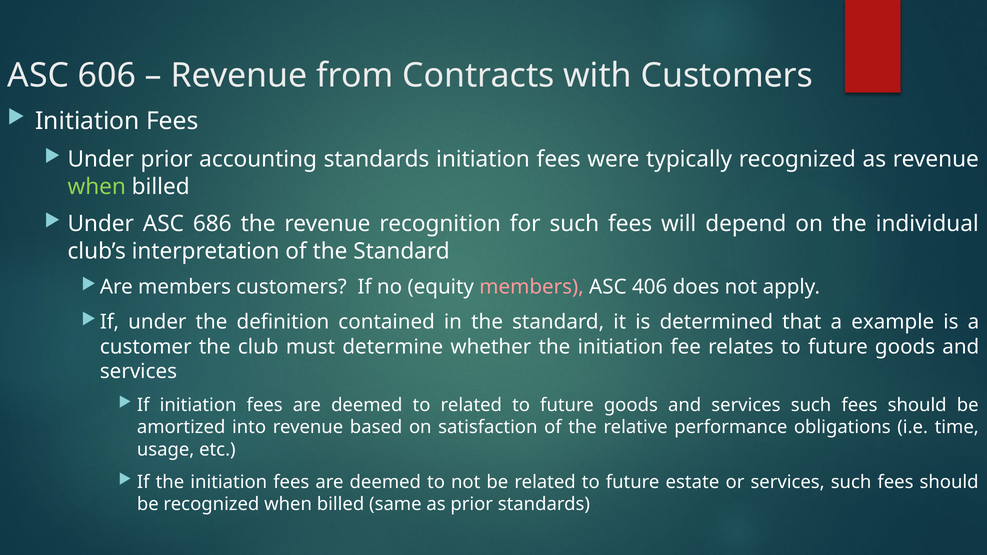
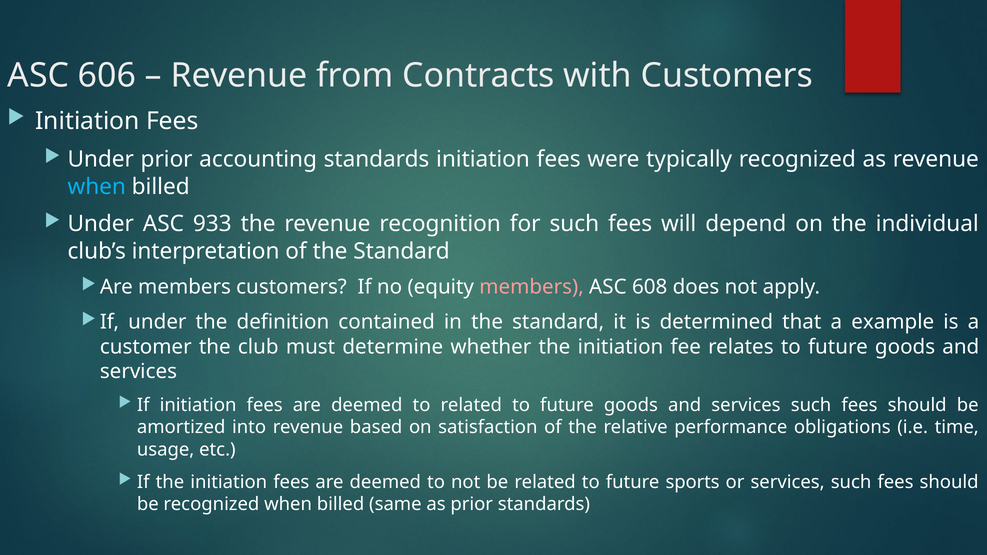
when at (97, 187) colour: light green -> light blue
686: 686 -> 933
406: 406 -> 608
estate: estate -> sports
